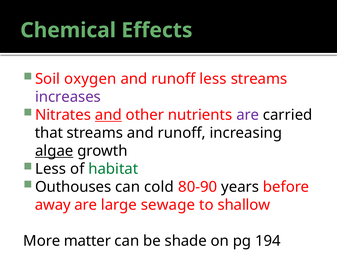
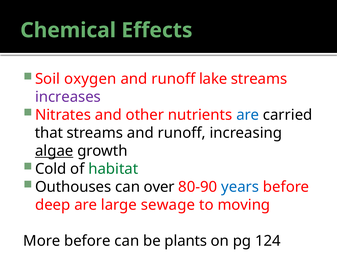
runoff less: less -> lake
and at (108, 115) underline: present -> none
are at (248, 115) colour: purple -> blue
Less at (51, 169): Less -> Cold
cold: cold -> over
years colour: black -> blue
away: away -> deep
shallow: shallow -> moving
More matter: matter -> before
shade: shade -> plants
194: 194 -> 124
